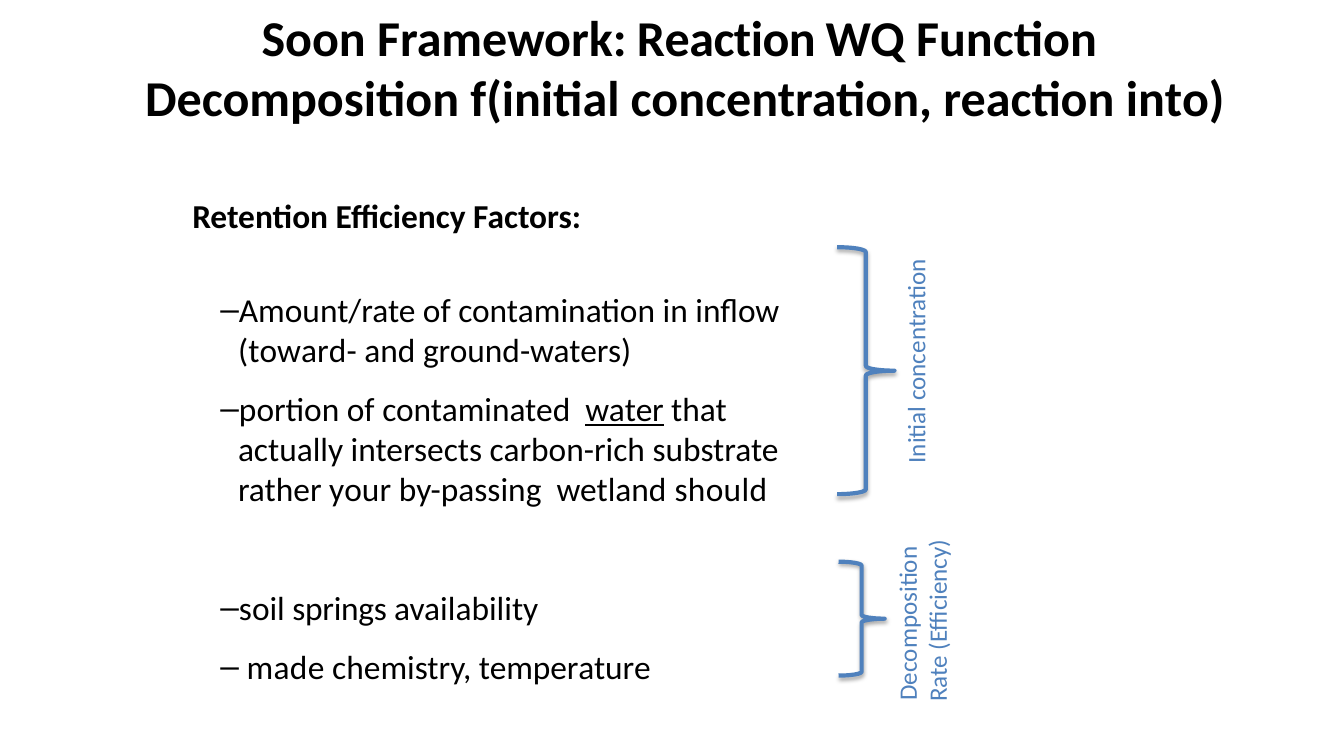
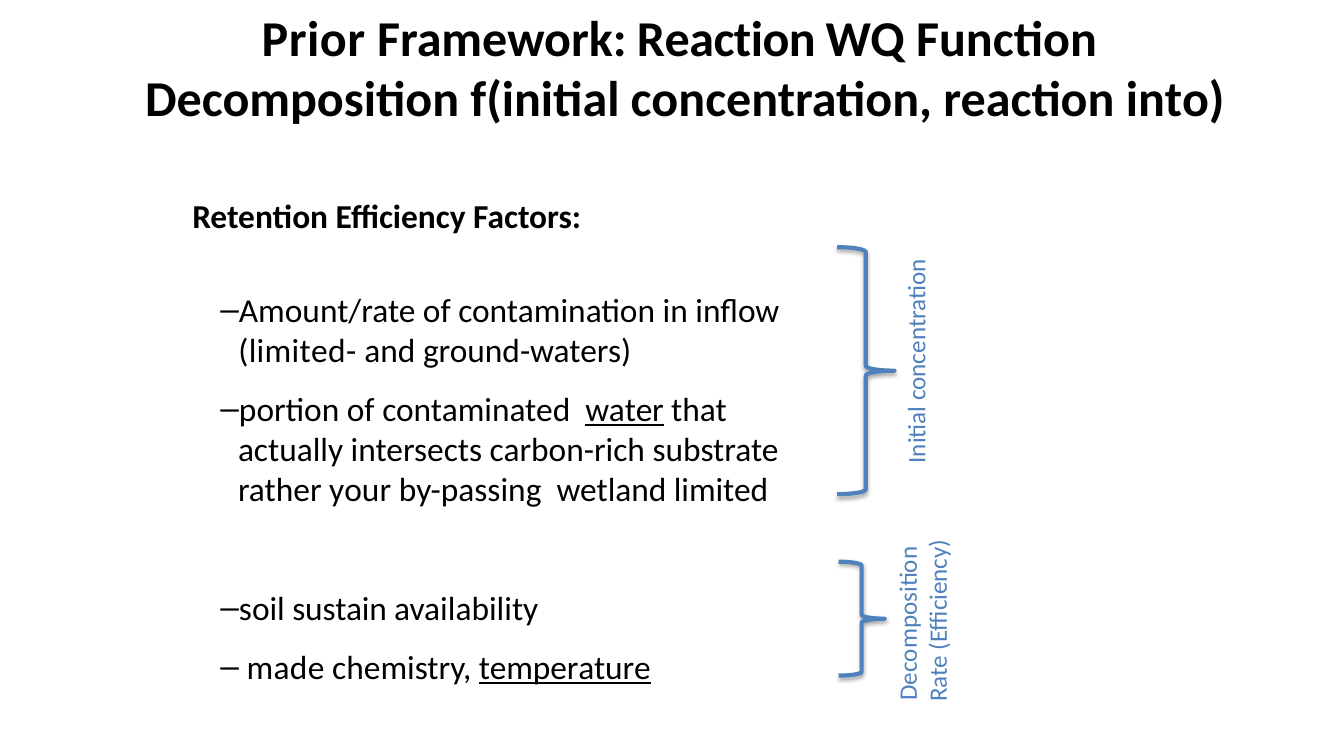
Soon: Soon -> Prior
toward-: toward- -> limited-
should: should -> limited
springs: springs -> sustain
temperature underline: none -> present
